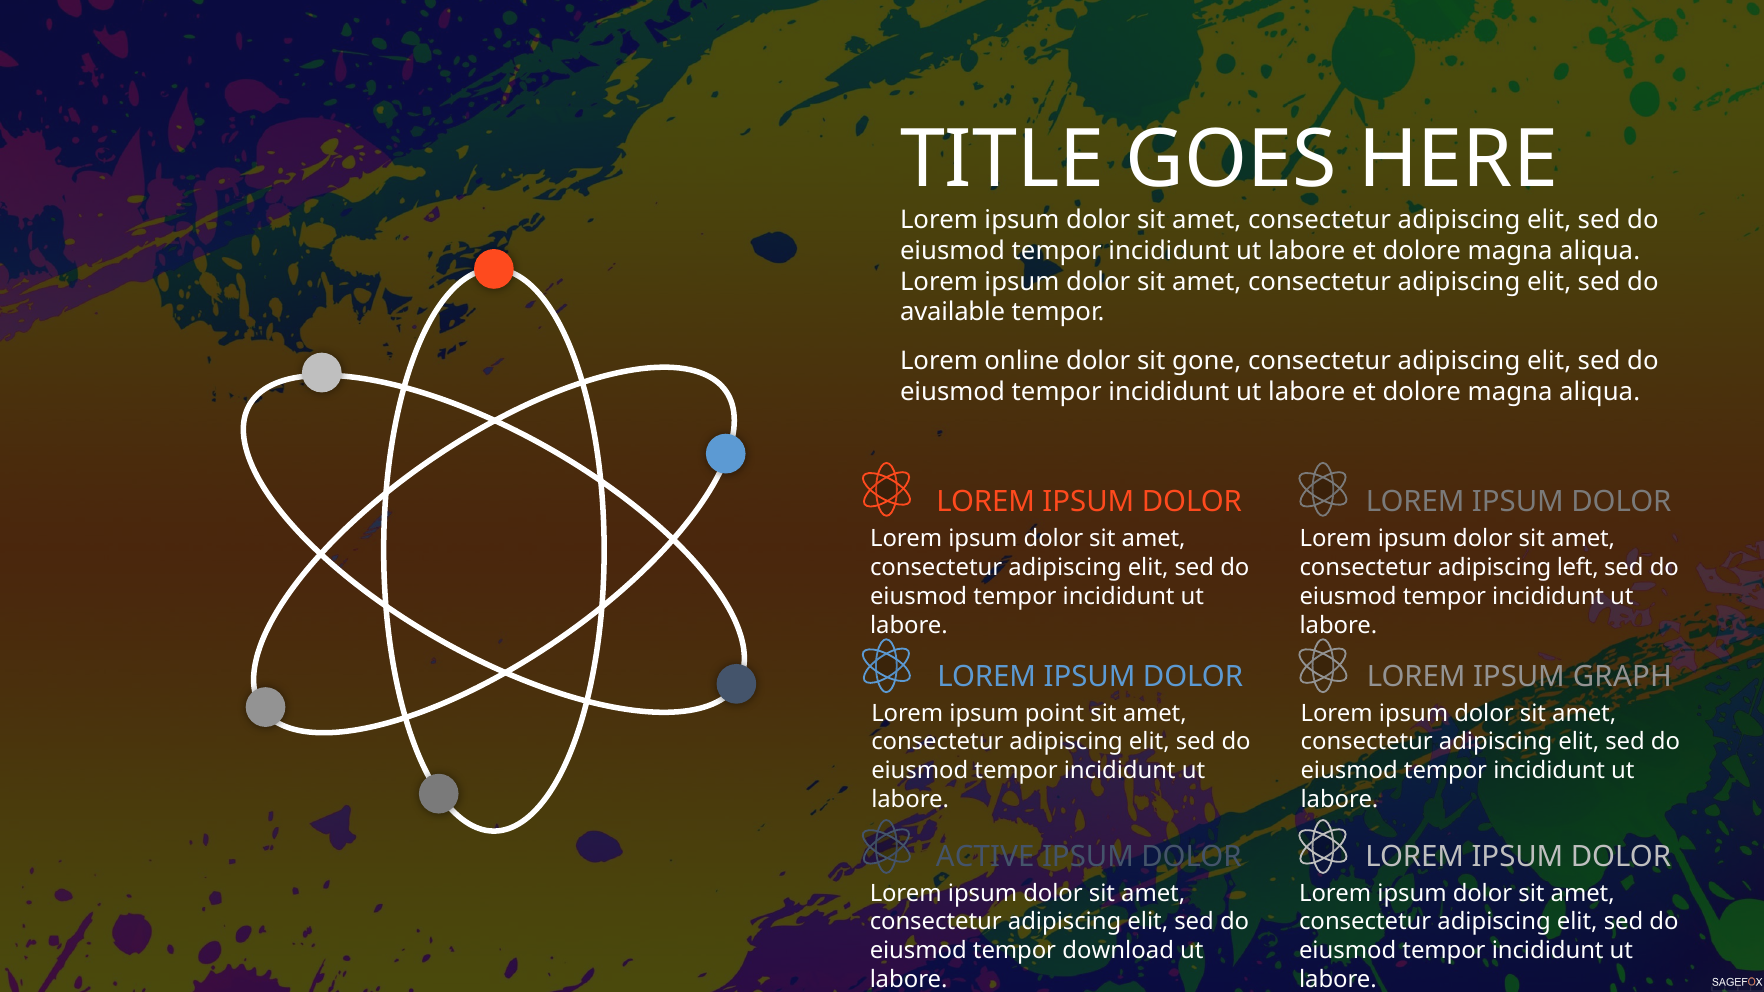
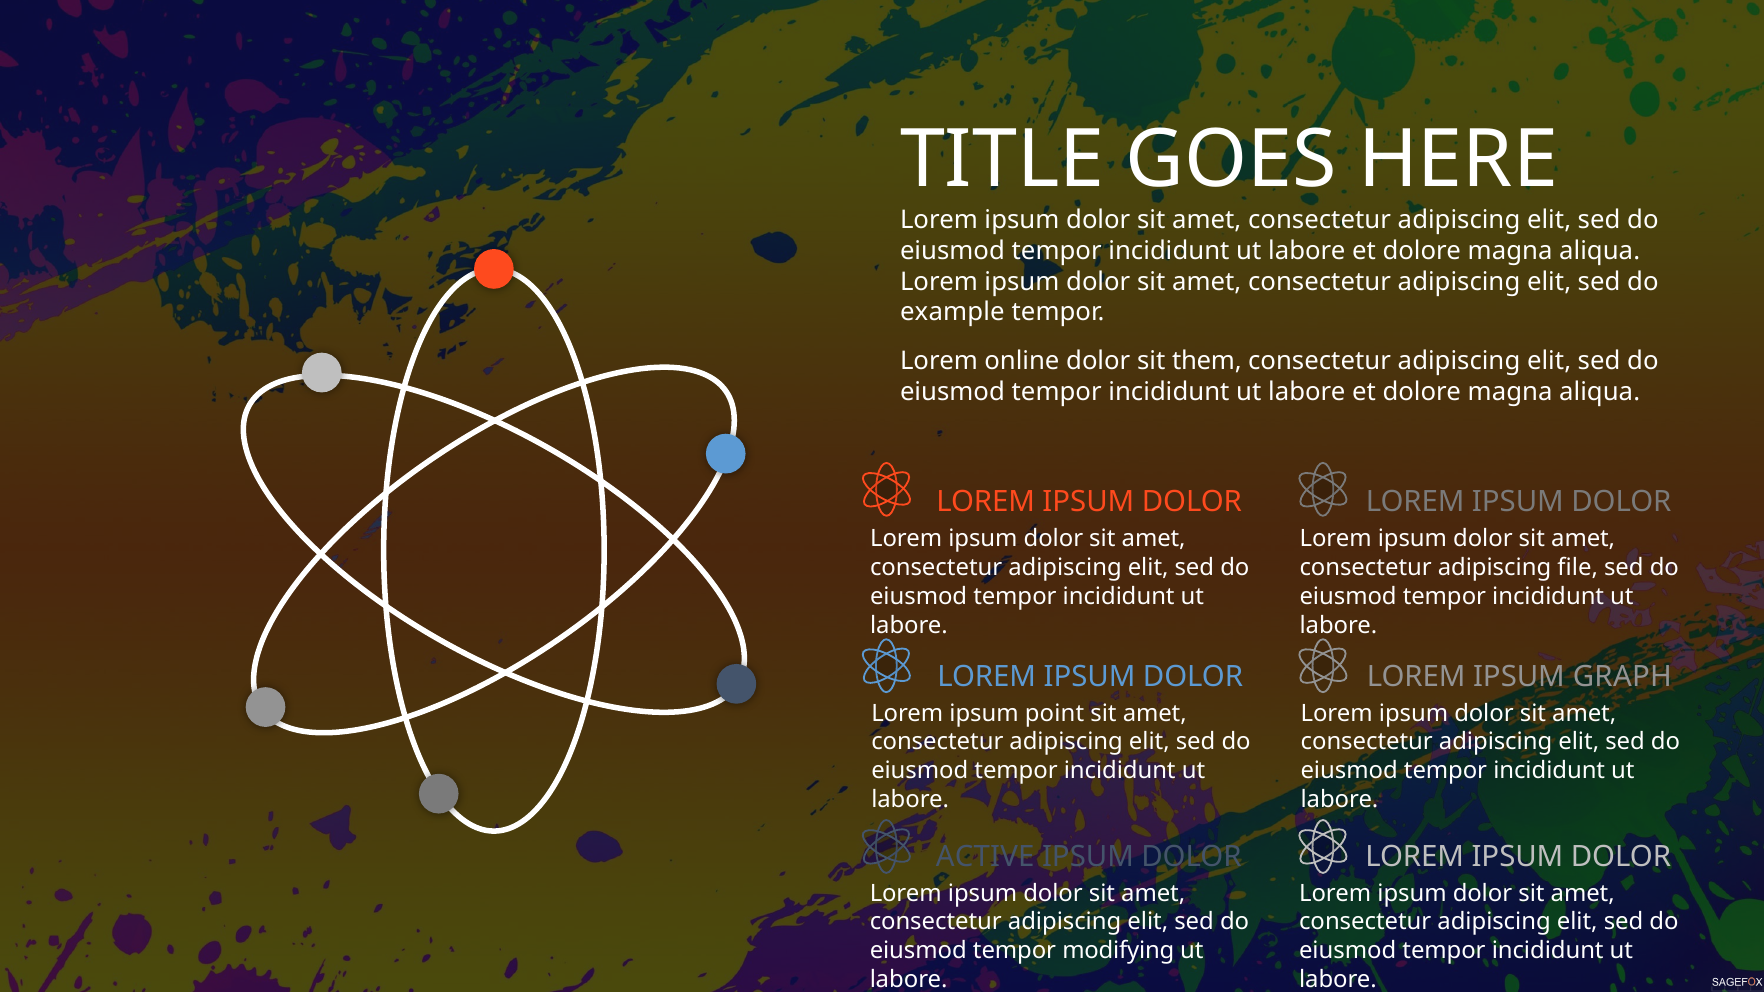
available: available -> example
gone: gone -> them
left: left -> file
download: download -> modifying
